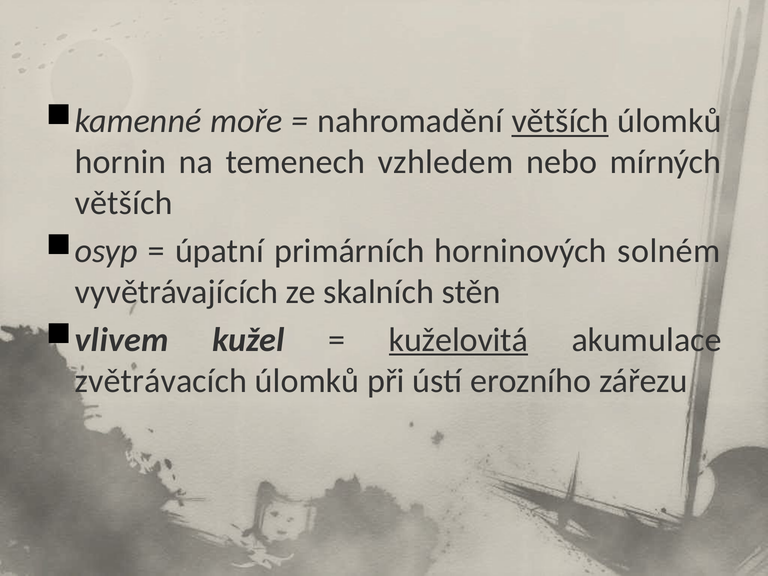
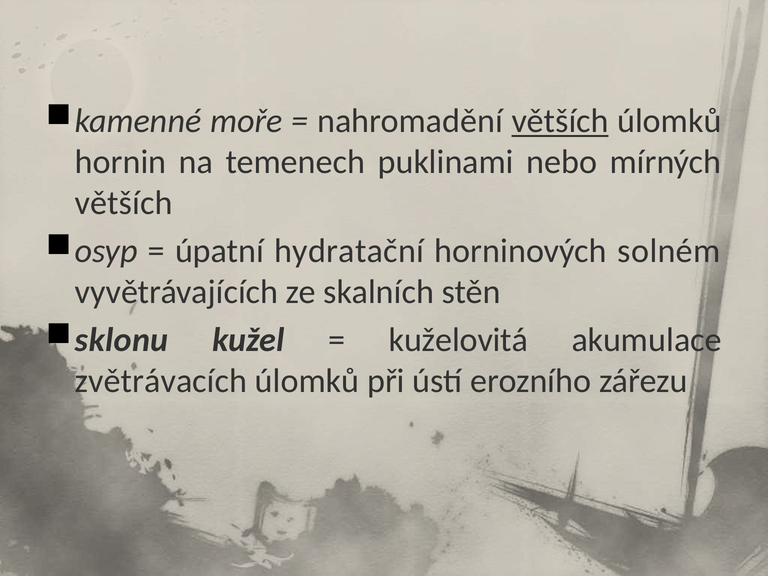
vzhledem: vzhledem -> puklinami
primárních: primárních -> hydratační
vlivem: vlivem -> sklonu
kuželovitá underline: present -> none
